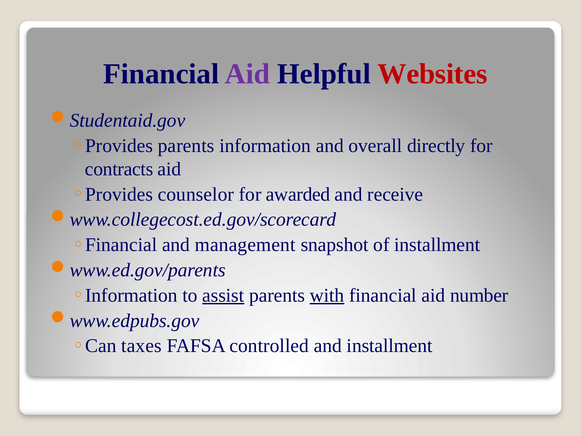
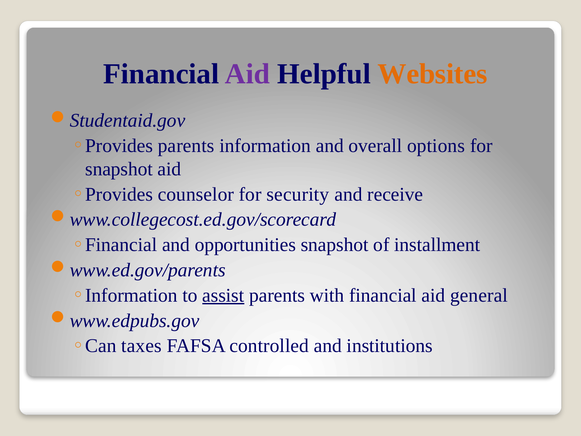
Websites colour: red -> orange
directly: directly -> options
contracts at (119, 169): contracts -> snapshot
awarded: awarded -> security
management: management -> opportunities
with underline: present -> none
number: number -> general
and installment: installment -> institutions
